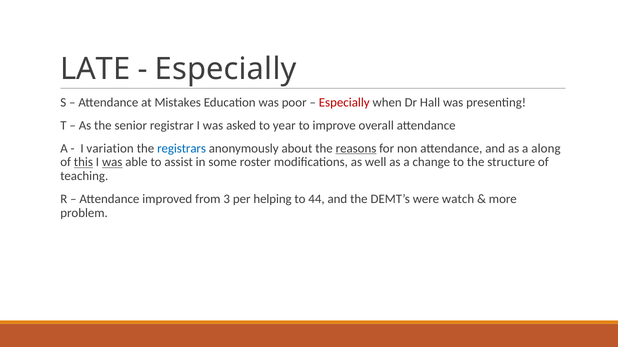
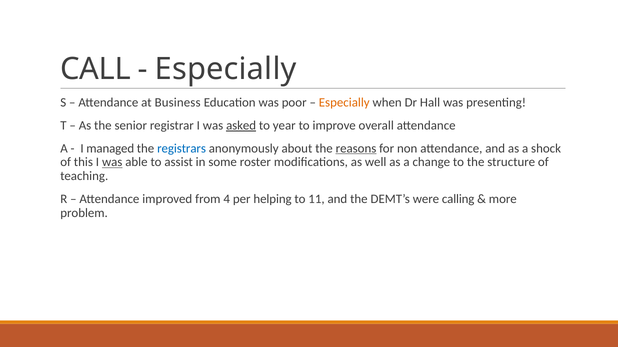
LATE: LATE -> CALL
Mistakes: Mistakes -> Business
Especially at (344, 103) colour: red -> orange
asked underline: none -> present
variation: variation -> managed
along: along -> shock
this underline: present -> none
3: 3 -> 4
44: 44 -> 11
watch: watch -> calling
